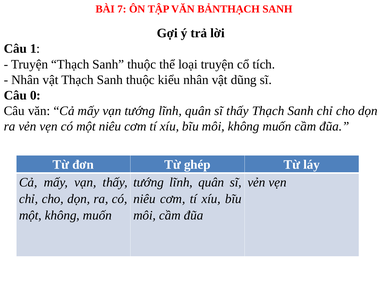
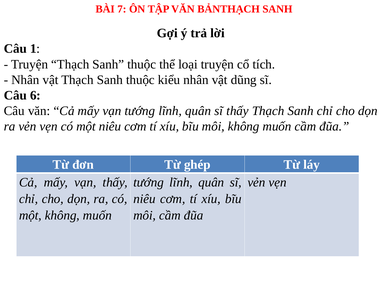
0: 0 -> 6
